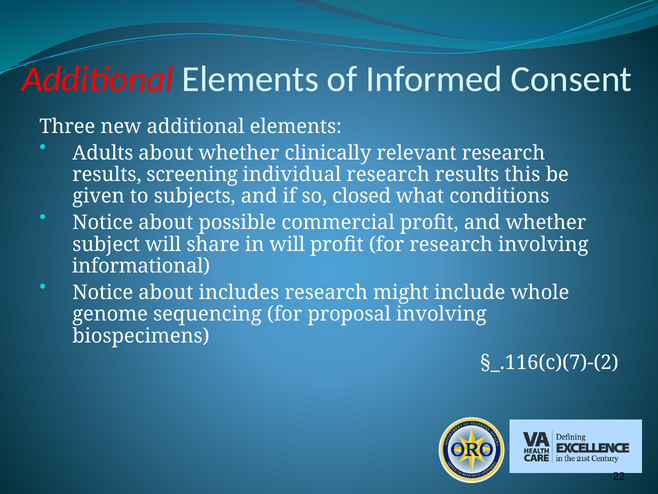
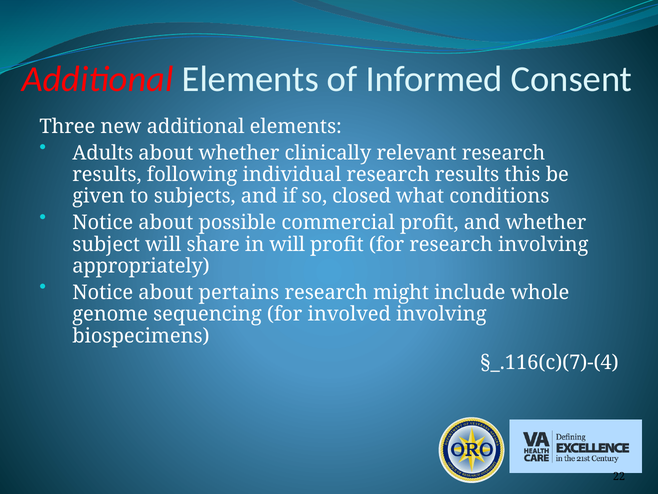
screening: screening -> following
informational: informational -> appropriately
includes: includes -> pertains
proposal: proposal -> involved
§_.116(c)(7)-(2: §_.116(c)(7)-(2 -> §_.116(c)(7)-(4
